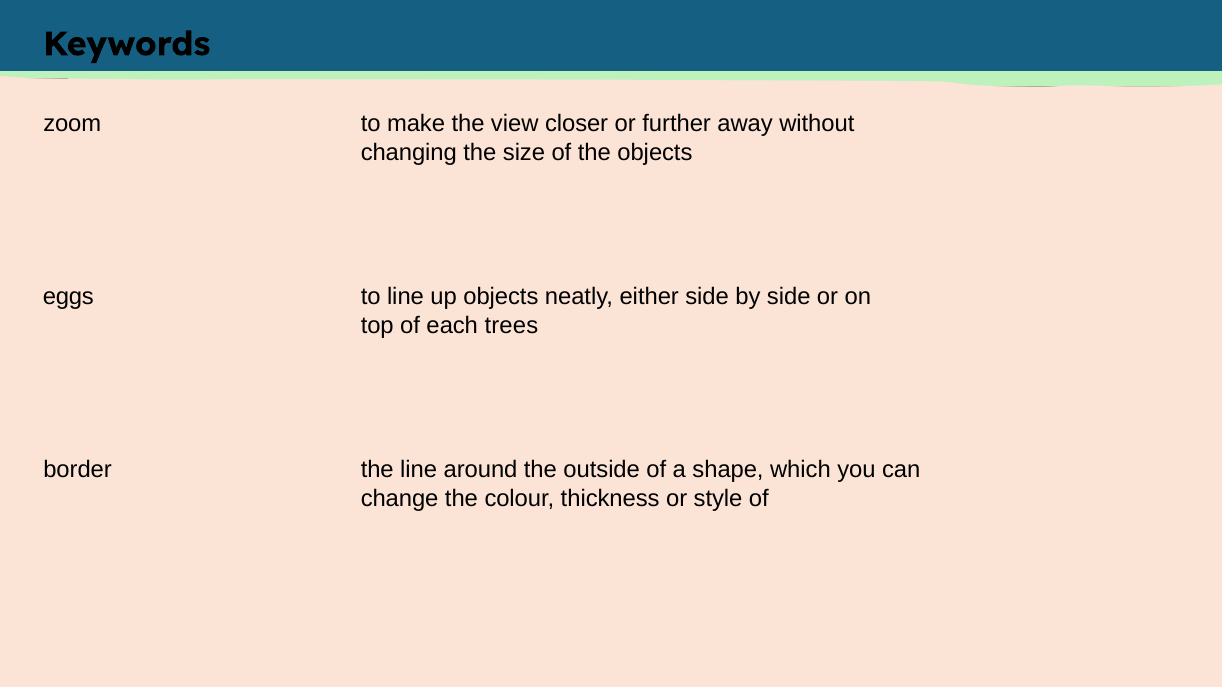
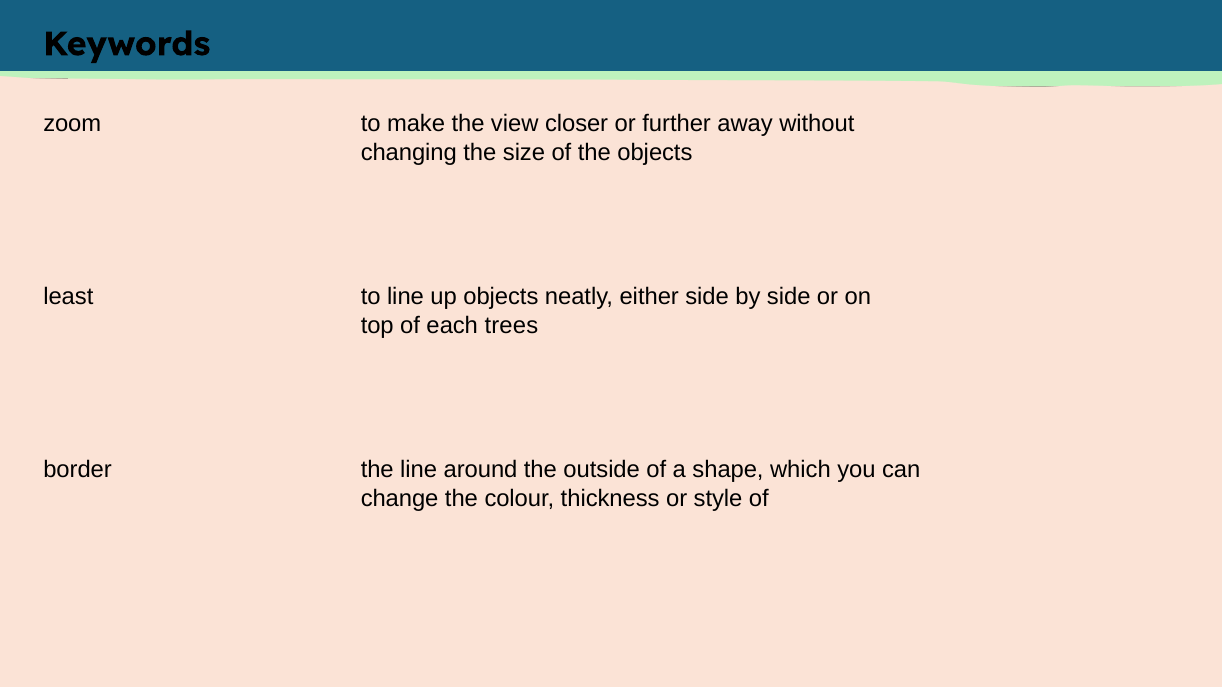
eggs: eggs -> least
